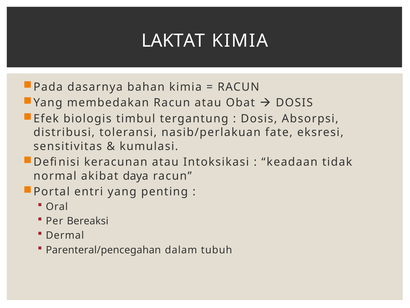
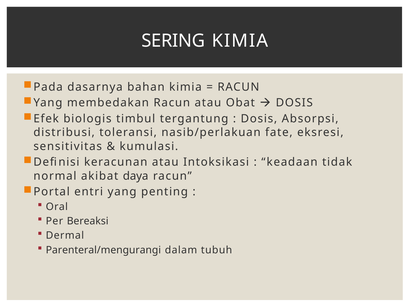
LAKTAT: LAKTAT -> SERING
Parenteral/pencegahan: Parenteral/pencegahan -> Parenteral/mengurangi
